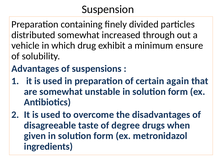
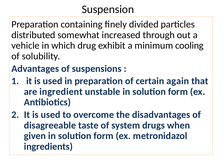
ensure: ensure -> cooling
are somewhat: somewhat -> ingredient
degree: degree -> system
